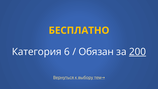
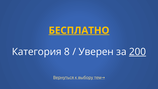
БЕСПЛАТНО underline: none -> present
6: 6 -> 8
Обязан: Обязан -> Уверен
